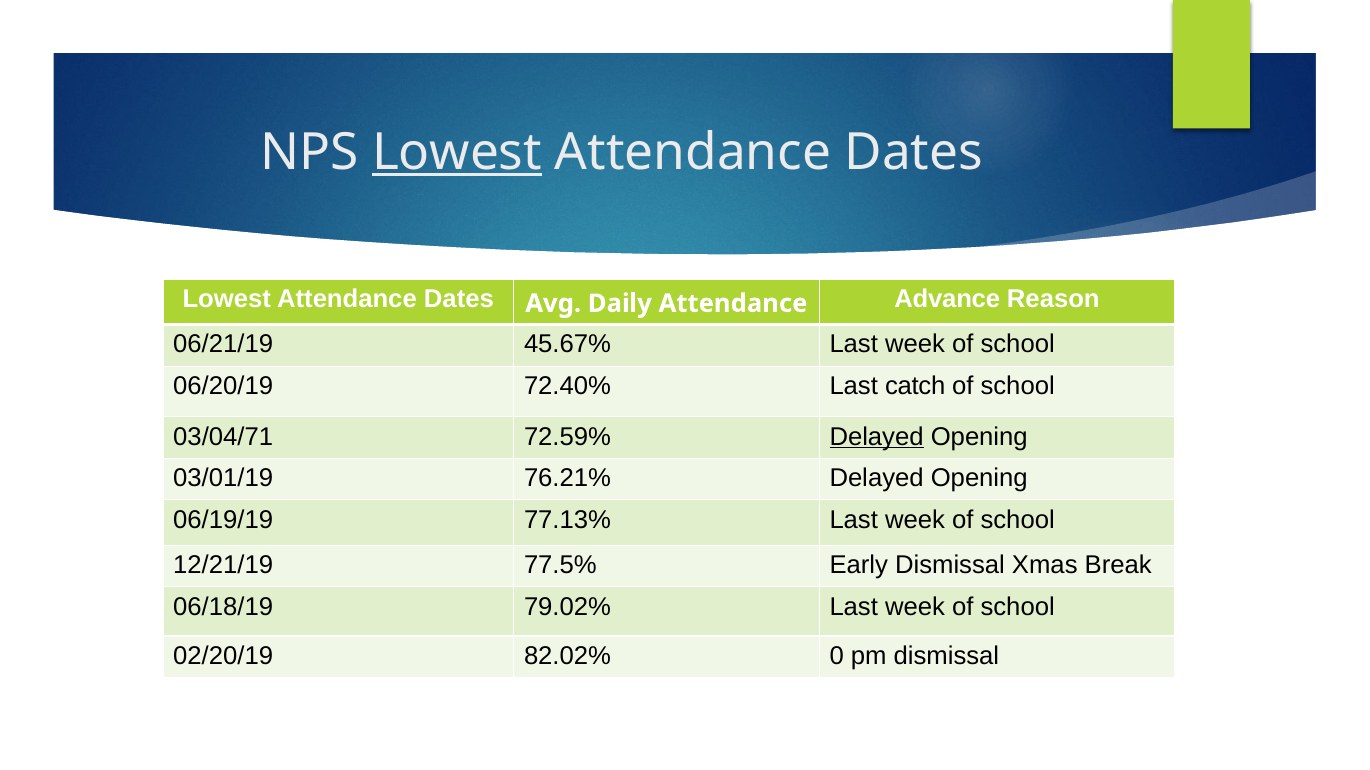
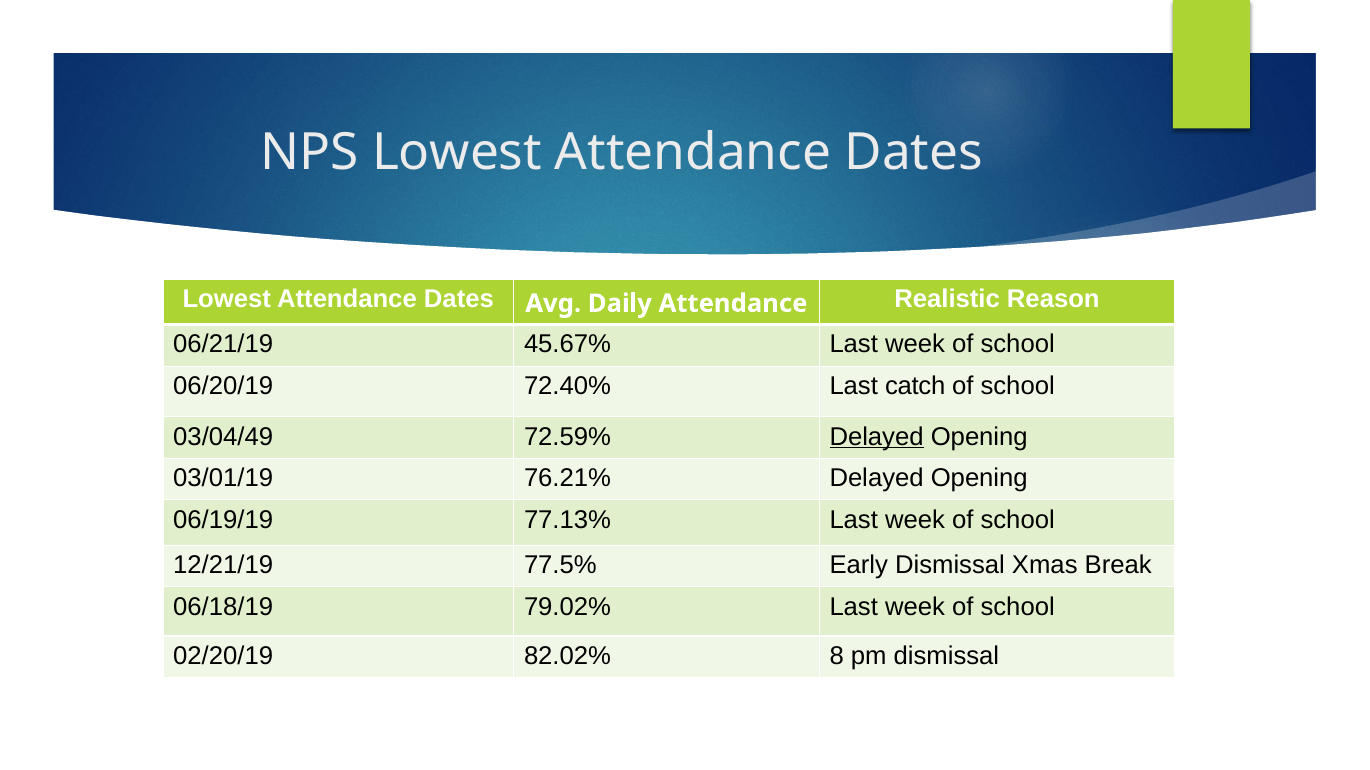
Lowest at (457, 153) underline: present -> none
Advance: Advance -> Realistic
03/04/71: 03/04/71 -> 03/04/49
0: 0 -> 8
